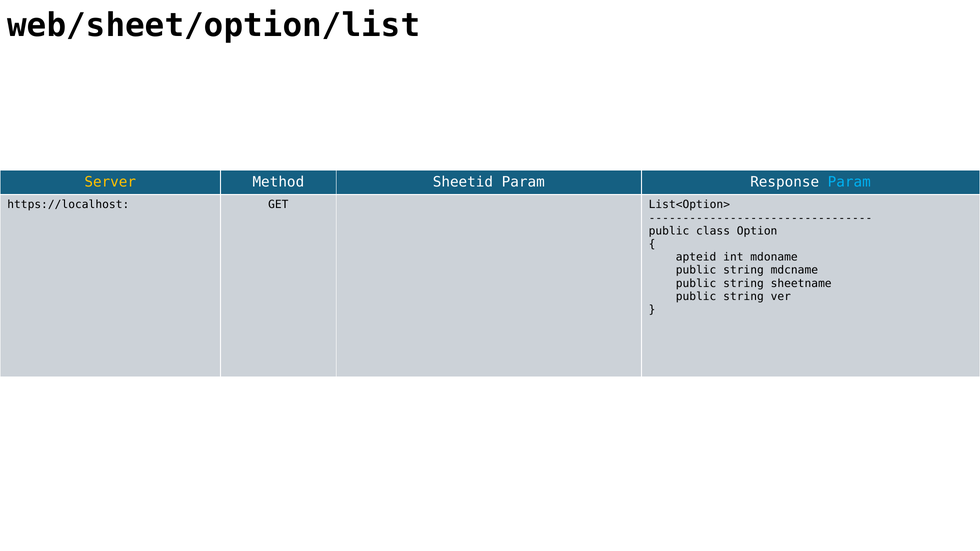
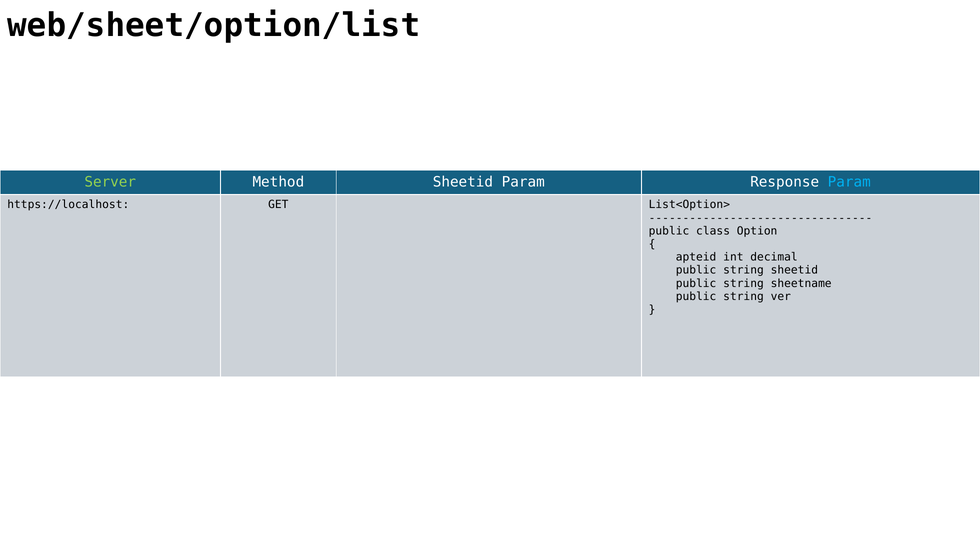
Server colour: yellow -> light green
mdoname: mdoname -> decimal
string mdcname: mdcname -> sheetid
